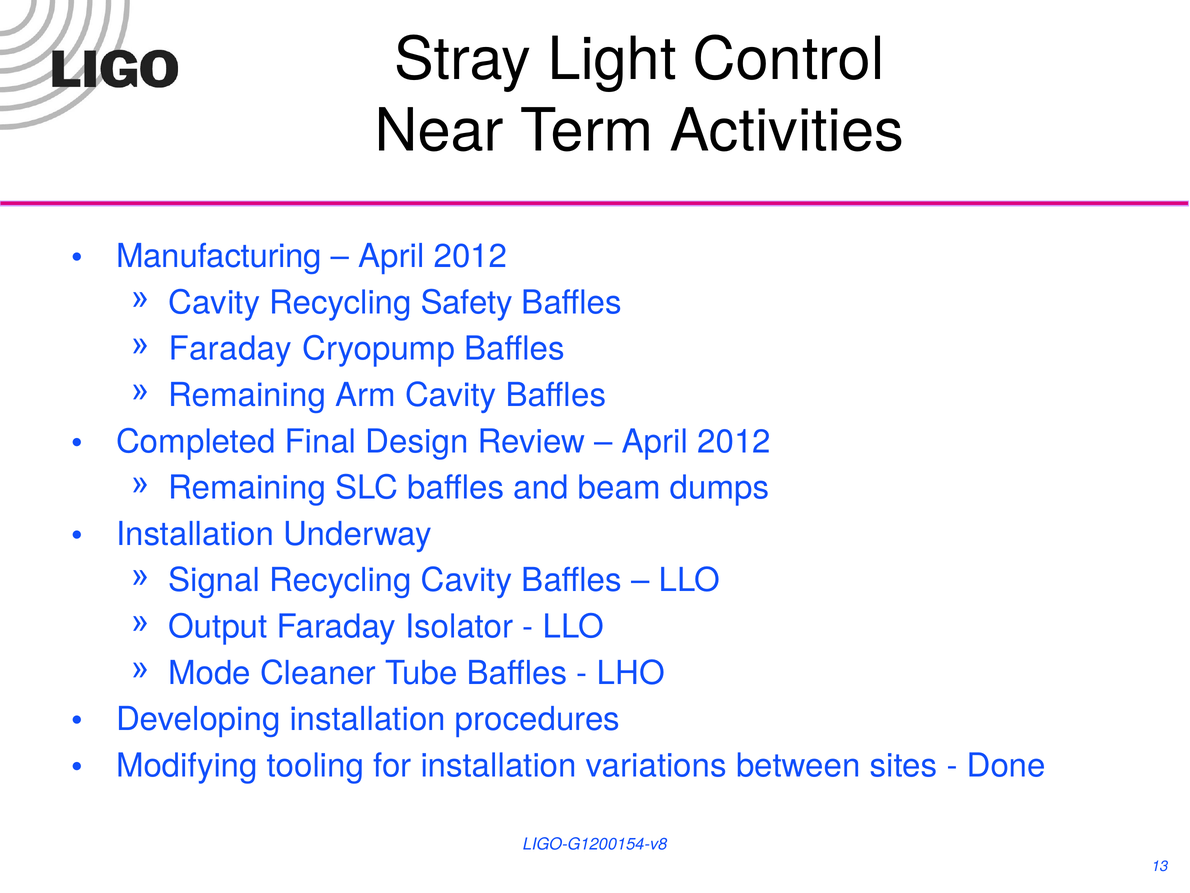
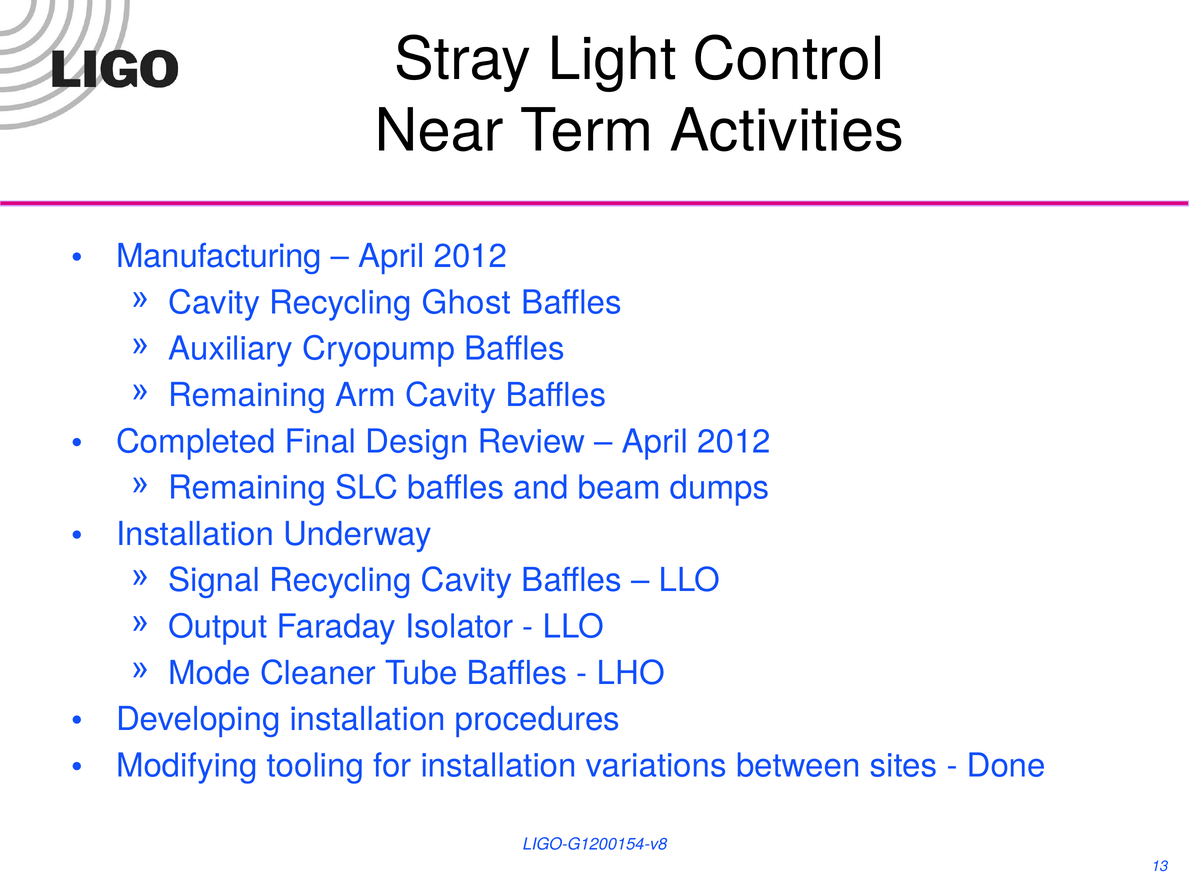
Safety: Safety -> Ghost
Faraday at (230, 349): Faraday -> Auxiliary
